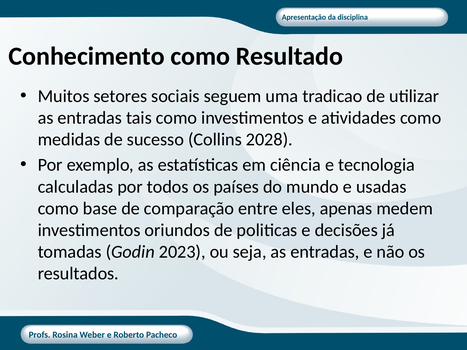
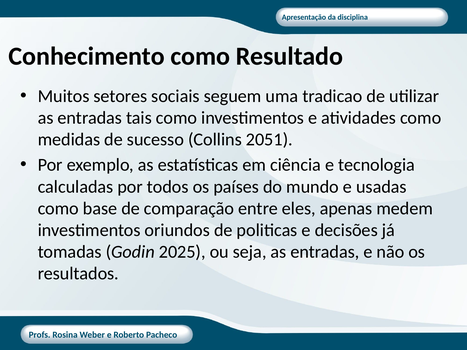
2028: 2028 -> 2051
2023: 2023 -> 2025
